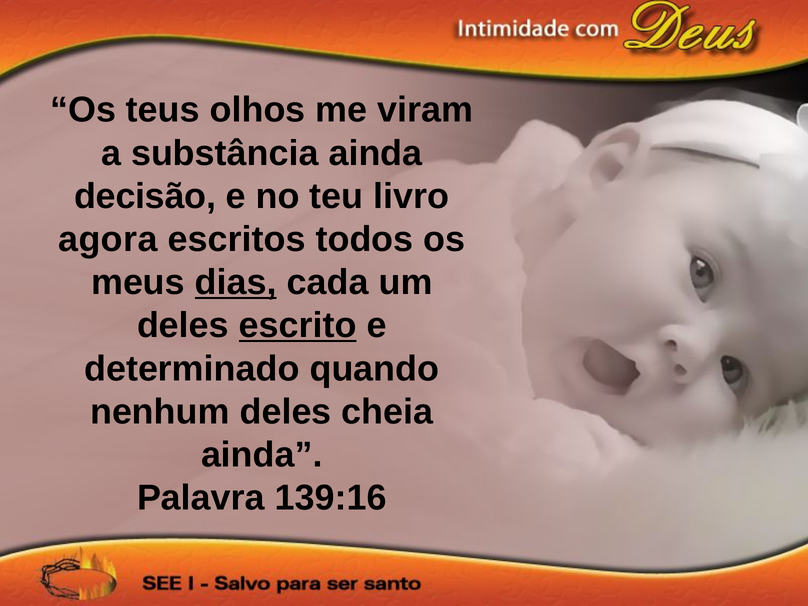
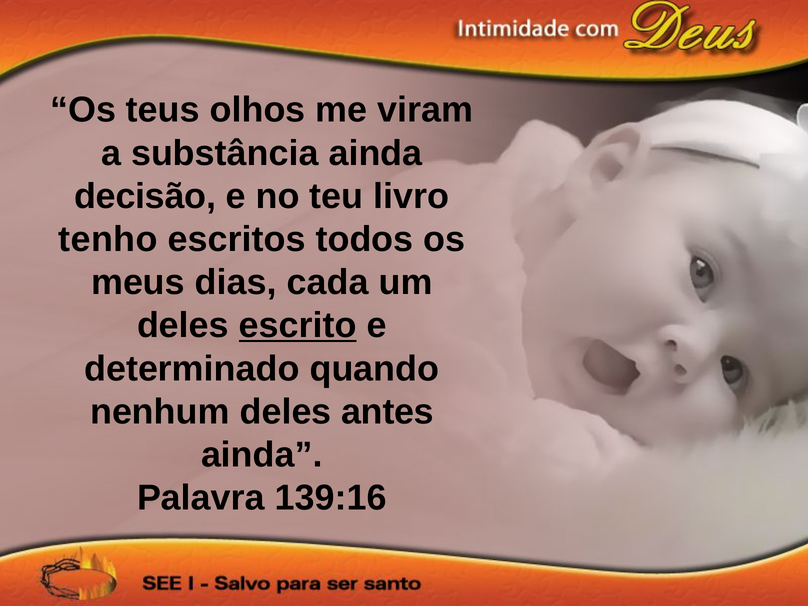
agora: agora -> tenho
dias underline: present -> none
cheia: cheia -> antes
